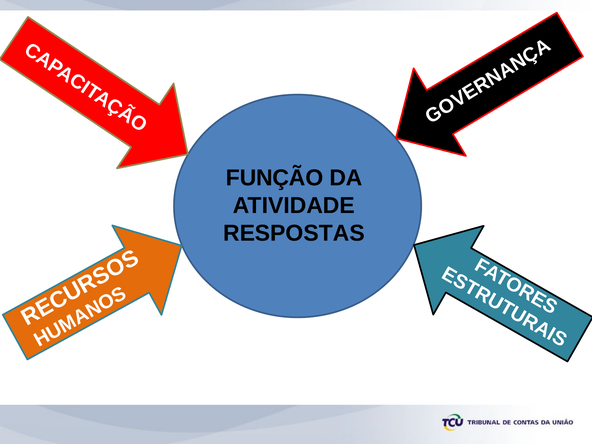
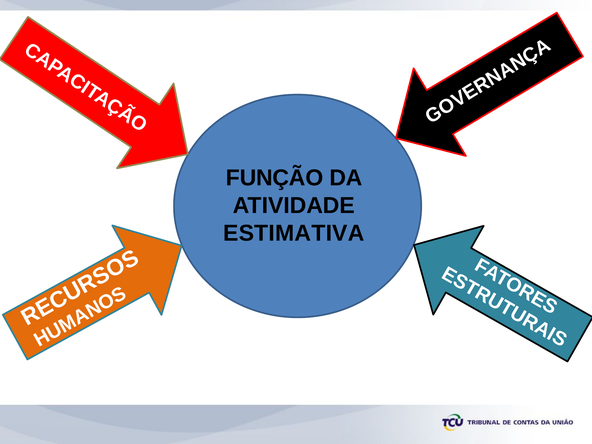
RESPOSTAS: RESPOSTAS -> ESTIMATIVA
